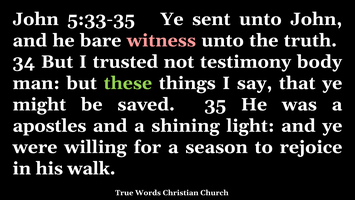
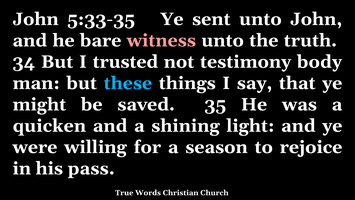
these colour: light green -> light blue
apostles: apostles -> quicken
walk: walk -> pass
